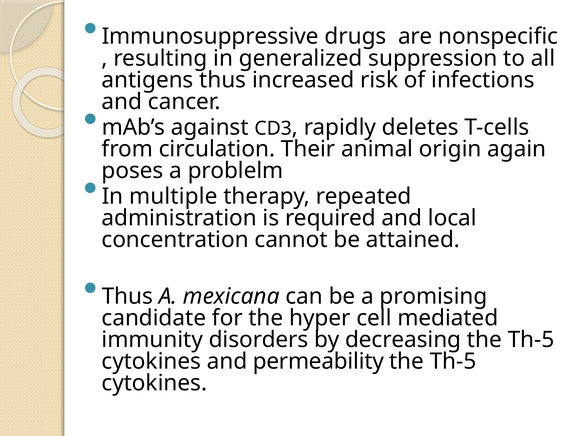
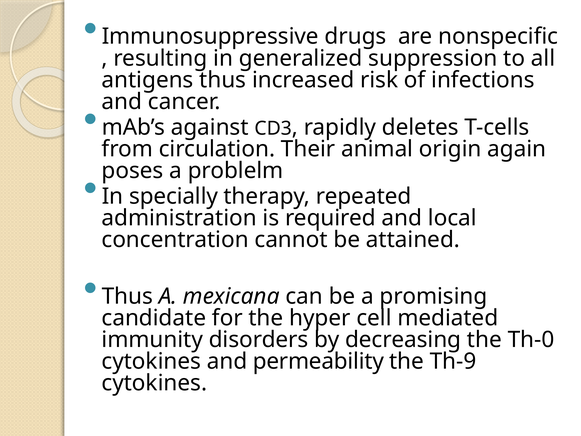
multiple: multiple -> specially
decreasing the Th-5: Th-5 -> Th-0
Th-5 at (453, 361): Th-5 -> Th-9
